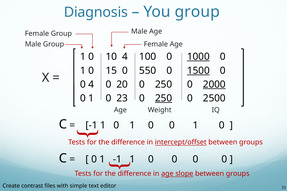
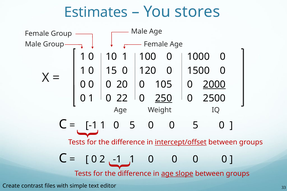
Diagnosis: Diagnosis -> Estimates
You group: group -> stores
10 4: 4 -> 1
1000 underline: present -> none
550: 550 -> 120
1500 underline: present -> none
4 at (91, 85): 4 -> 0
20 0 250: 250 -> 105
23: 23 -> 22
1 0 1: 1 -> 5
0 0 1: 1 -> 5
1 at (102, 160): 1 -> 2
